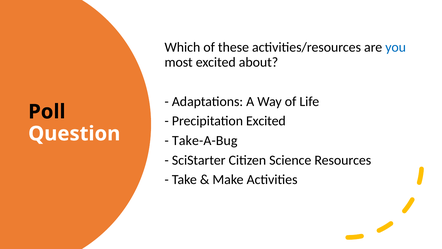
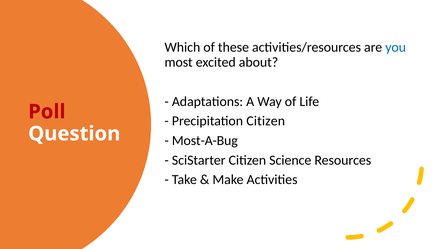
Poll colour: black -> red
Precipitation Excited: Excited -> Citizen
Take-A-Bug: Take-A-Bug -> Most-A-Bug
